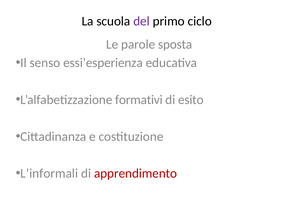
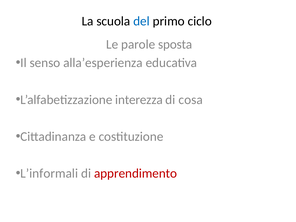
del colour: purple -> blue
essi’esperienza: essi’esperienza -> alla’esperienza
formativi: formativi -> interezza
esito: esito -> cosa
